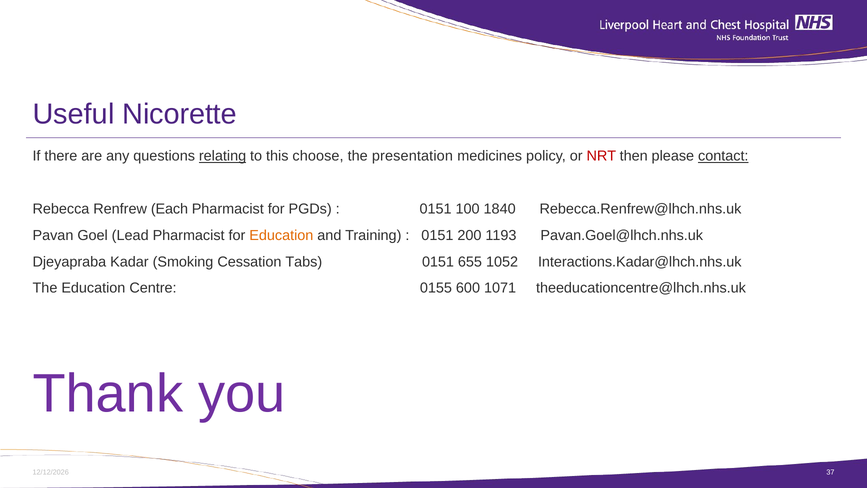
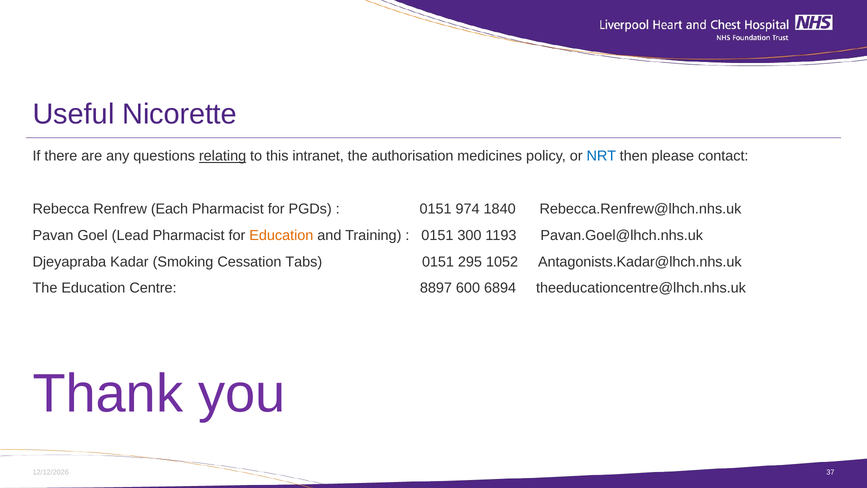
choose: choose -> intranet
presentation: presentation -> authorisation
NRT colour: red -> blue
contact underline: present -> none
100: 100 -> 974
200: 200 -> 300
655: 655 -> 295
Interactions.Kadar@lhch.nhs.uk: Interactions.Kadar@lhch.nhs.uk -> Antagonists.Kadar@lhch.nhs.uk
0155: 0155 -> 8897
1071: 1071 -> 6894
